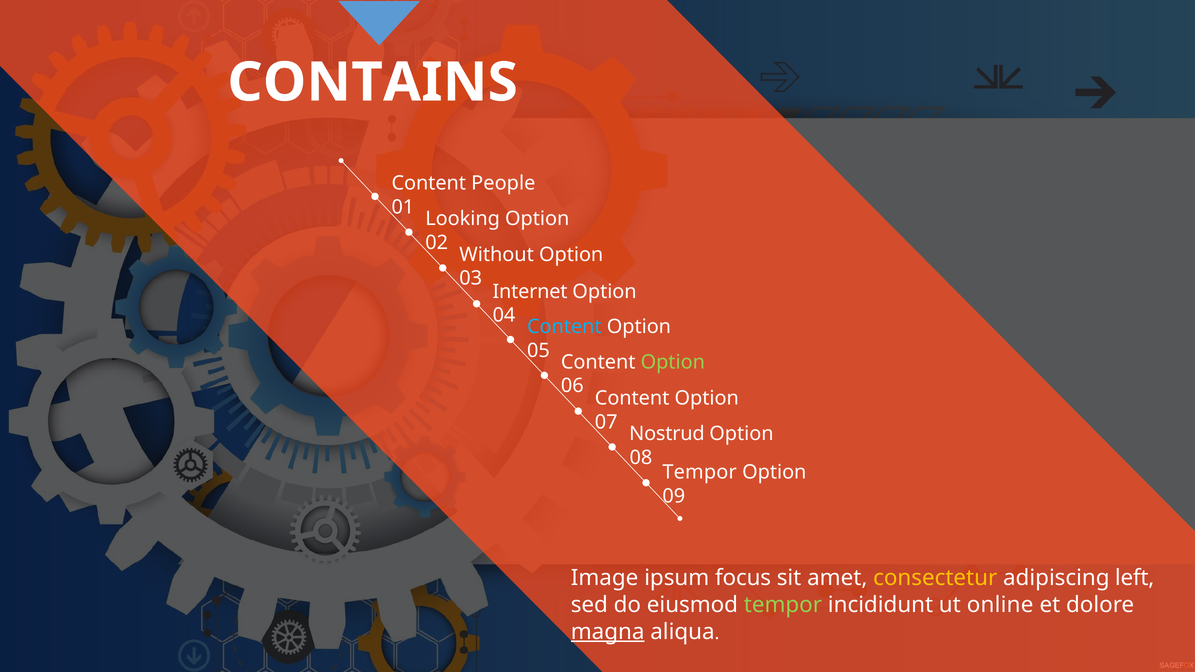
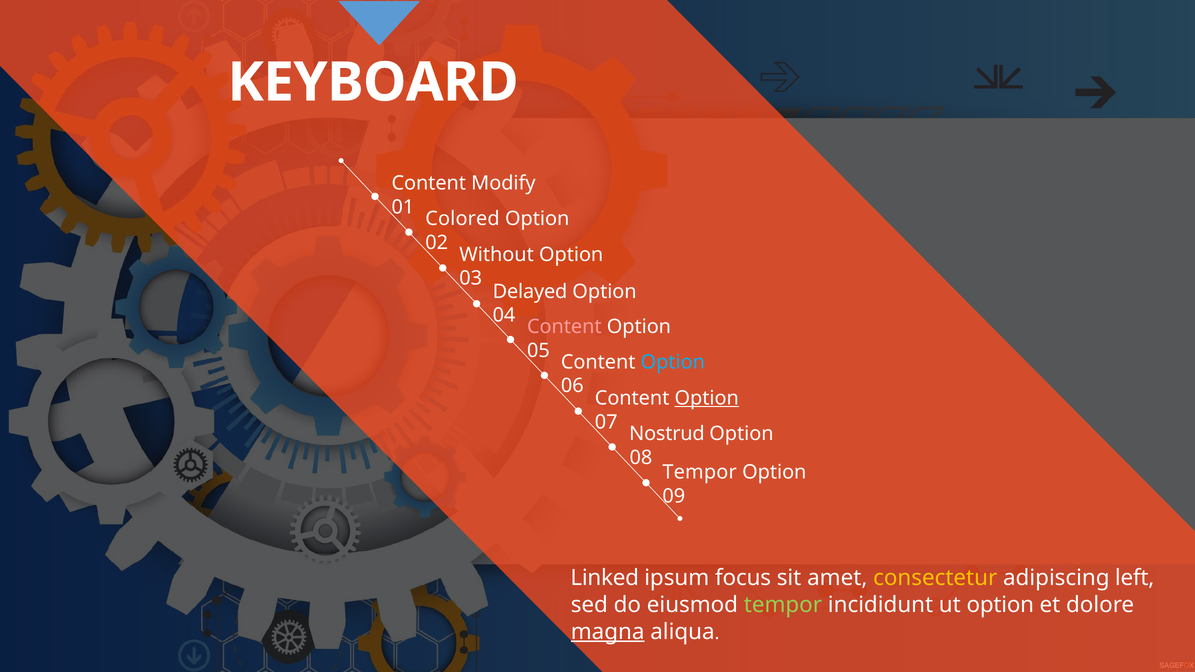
CONTAINS: CONTAINS -> KEYBOARD
People: People -> Modify
Looking: Looking -> Colored
Internet: Internet -> Delayed
Content at (564, 327) colour: light blue -> pink
Option at (673, 362) colour: light green -> light blue
Option at (707, 398) underline: none -> present
Image: Image -> Linked
ut online: online -> option
